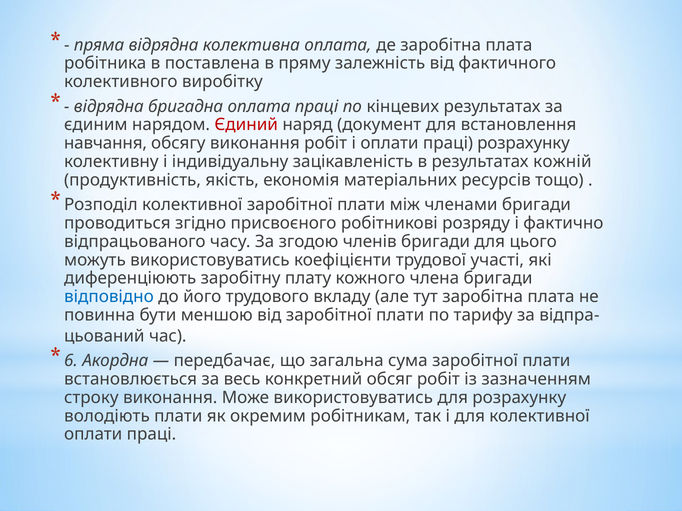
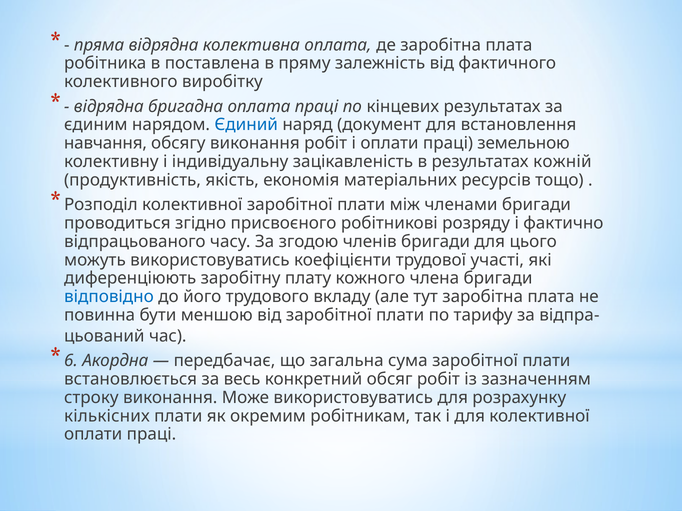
Єдиний colour: red -> blue
праці розрахунку: розрахунку -> земельною
володіють: володіють -> кількісних
